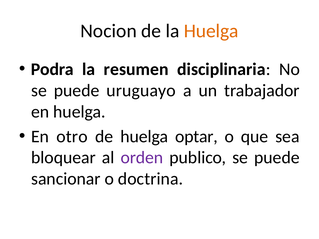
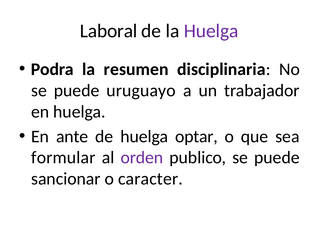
Nocion: Nocion -> Laboral
Huelga at (211, 31) colour: orange -> purple
otro: otro -> ante
bloquear: bloquear -> formular
doctrina: doctrina -> caracter
